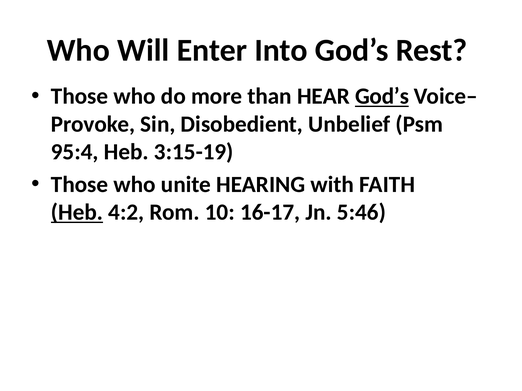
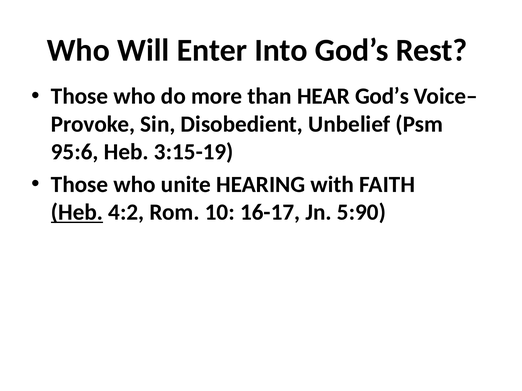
God’s at (382, 96) underline: present -> none
95:4: 95:4 -> 95:6
5:46: 5:46 -> 5:90
